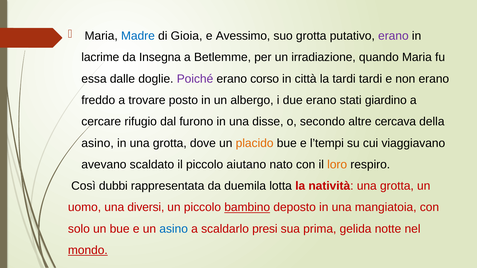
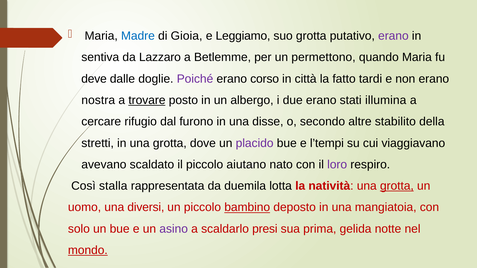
Avessimo: Avessimo -> Leggiamo
lacrime: lacrime -> sentiva
Insegna: Insegna -> Lazzaro
irradiazione: irradiazione -> permettono
essa: essa -> deve
la tardi: tardi -> fatto
freddo: freddo -> nostra
trovare underline: none -> present
giardino: giardino -> illumina
cercava: cercava -> stabilito
asino at (98, 143): asino -> stretti
placido colour: orange -> purple
loro colour: orange -> purple
dubbi: dubbi -> stalla
grotta at (397, 186) underline: none -> present
asino at (174, 229) colour: blue -> purple
